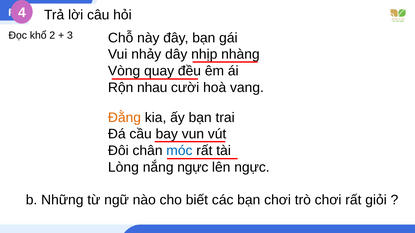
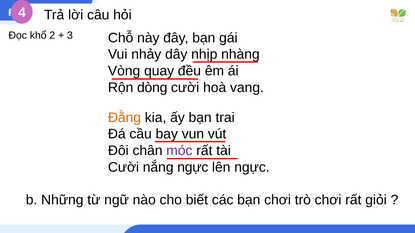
nhau: nhau -> dòng
móc colour: blue -> purple
Lòng at (123, 167): Lòng -> Cười
